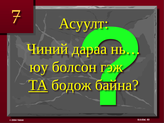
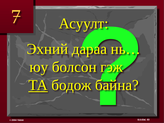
Чиний: Чиний -> Эхний
